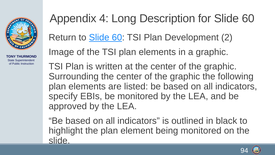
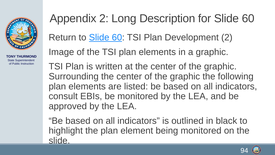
Appendix 4: 4 -> 2
specify: specify -> consult
